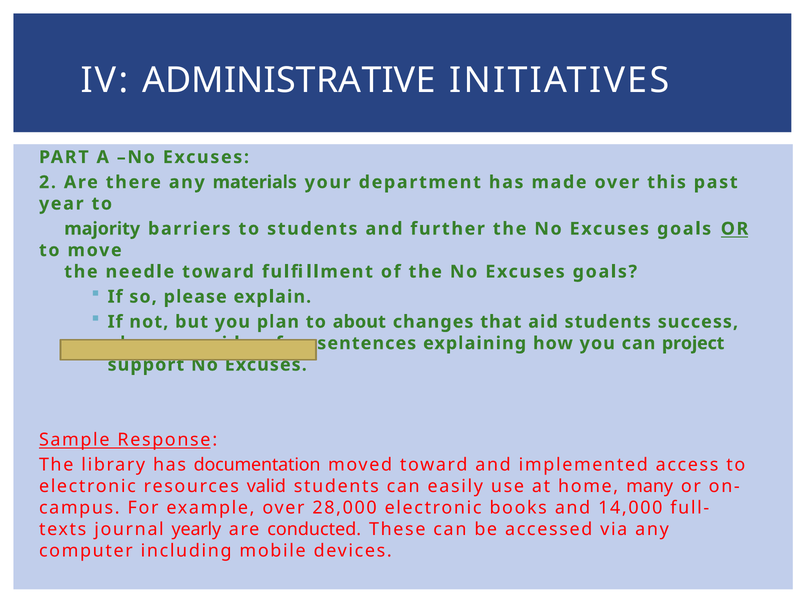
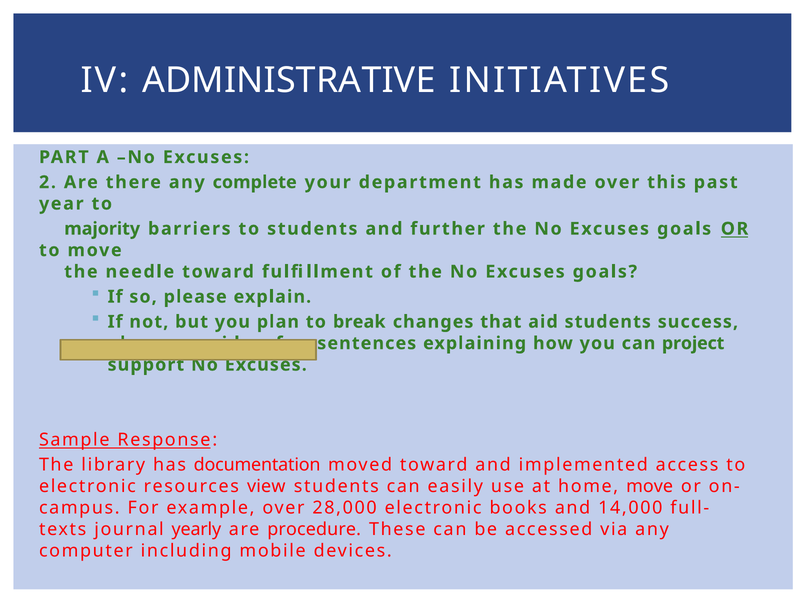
materials: materials -> complete
about: about -> break
valid: valid -> view
home many: many -> move
conducted: conducted -> procedure
